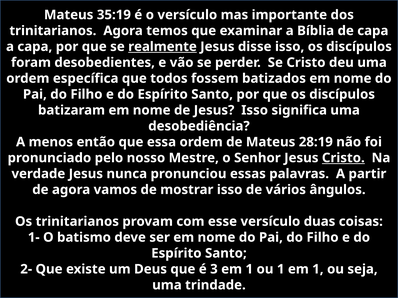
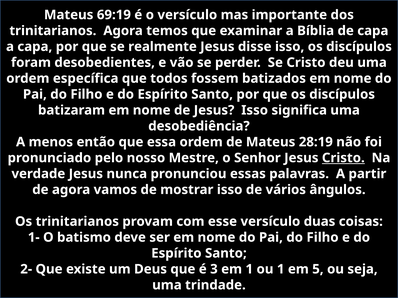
35:19: 35:19 -> 69:19
realmente underline: present -> none
1 em 1: 1 -> 5
